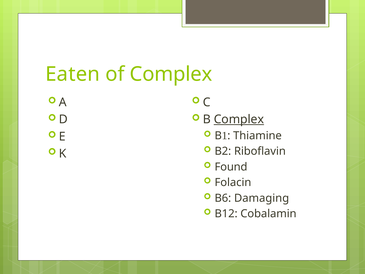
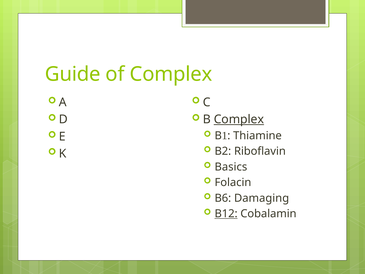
Eaten: Eaten -> Guide
Found: Found -> Basics
B12 underline: none -> present
